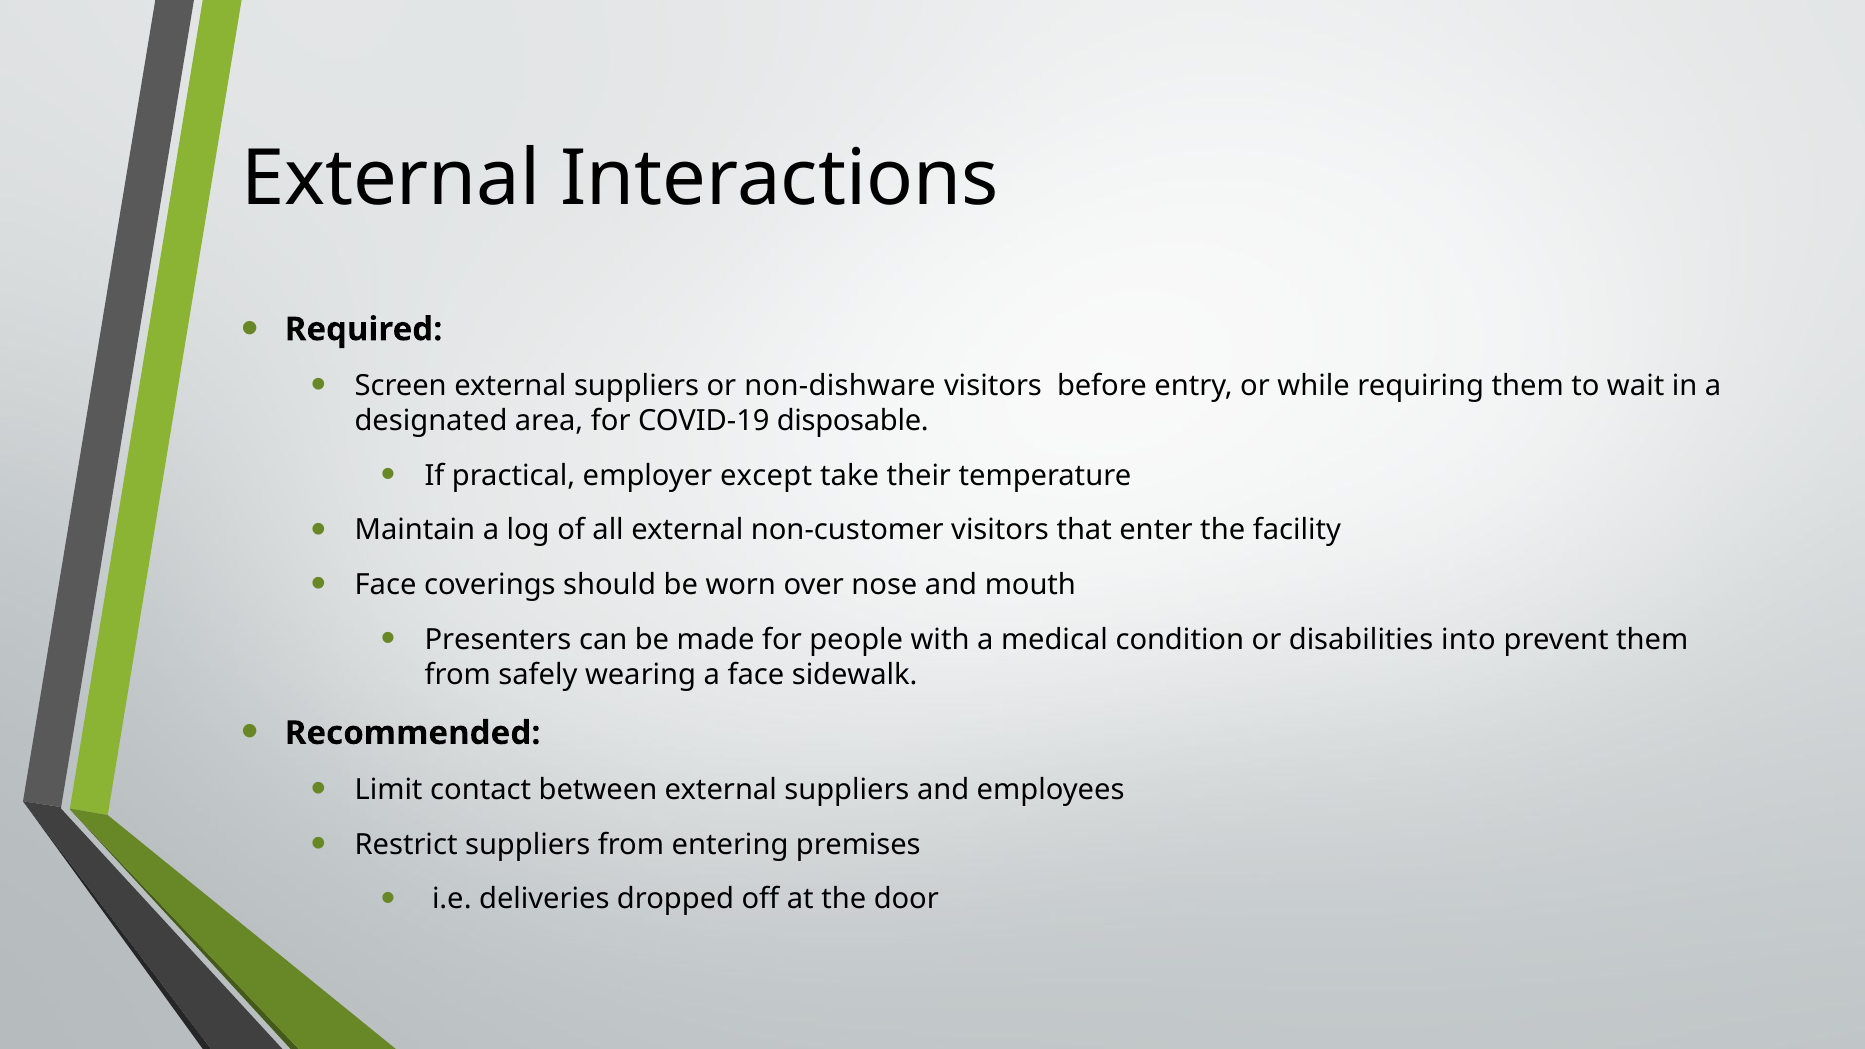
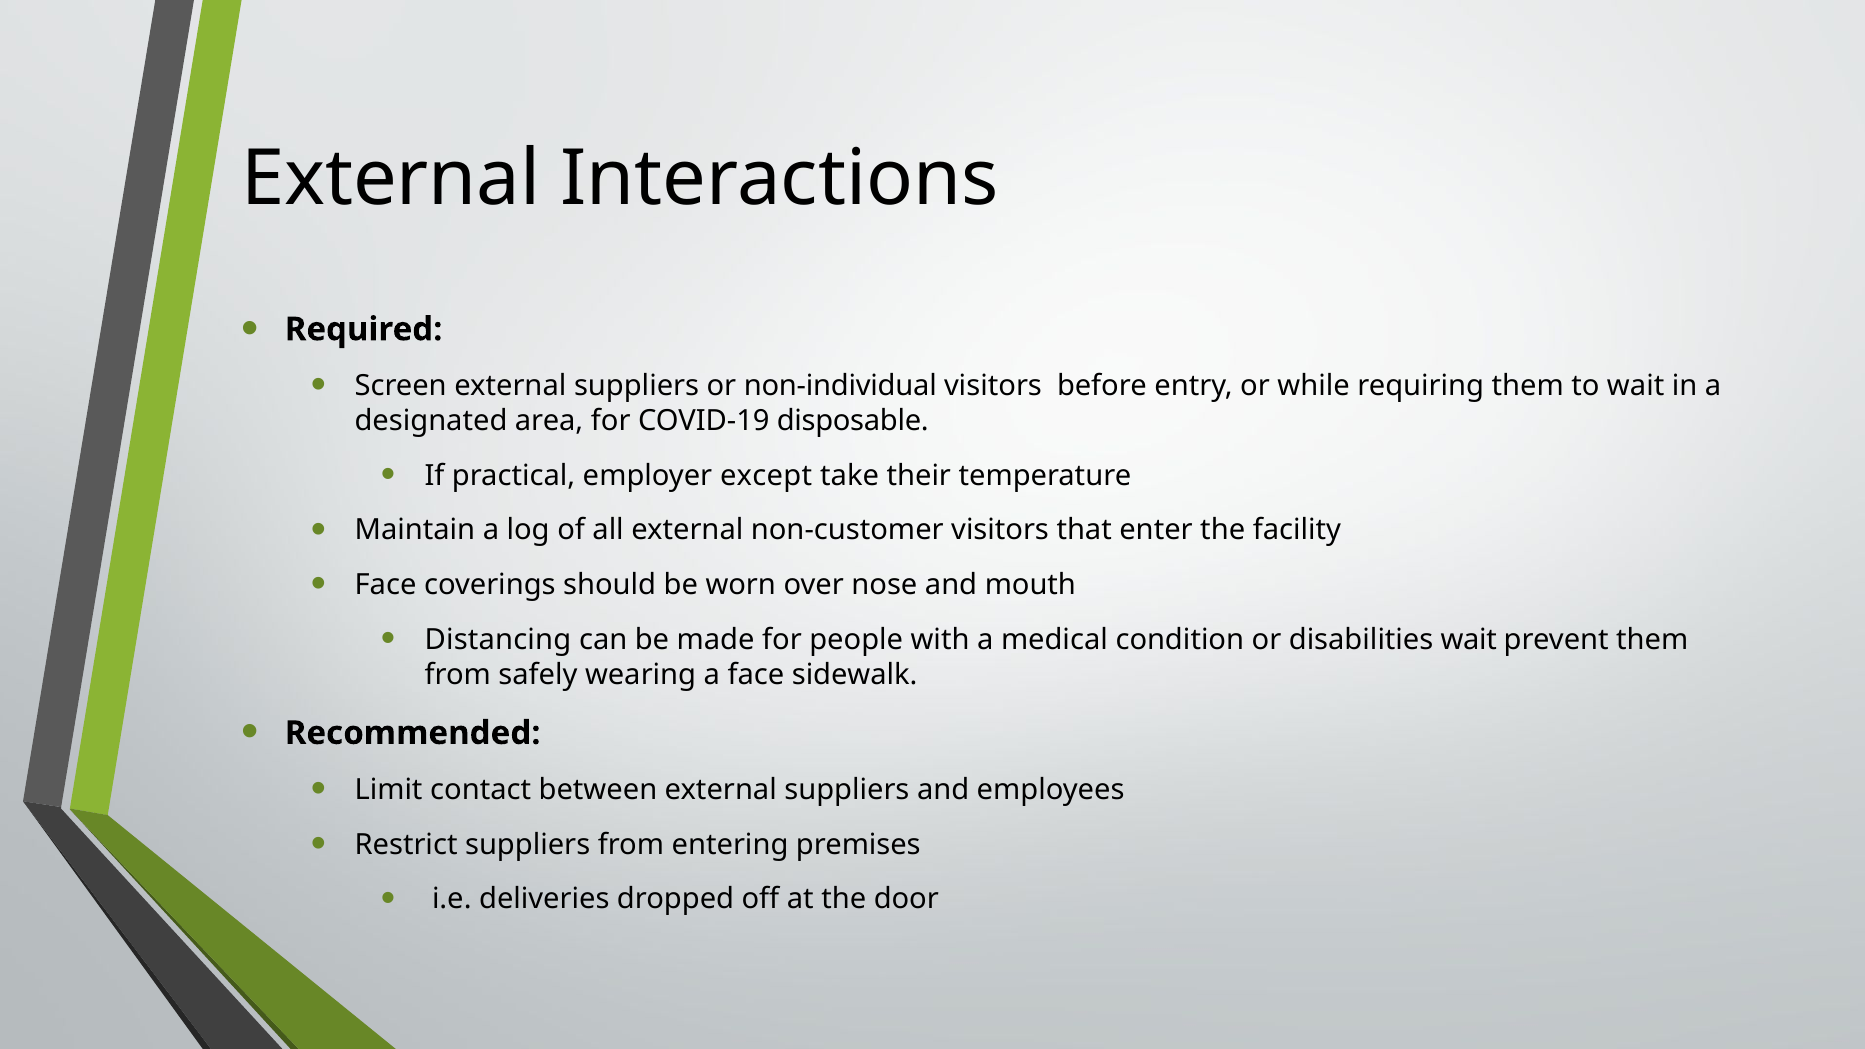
non-dishware: non-dishware -> non-individual
Presenters: Presenters -> Distancing
disabilities into: into -> wait
